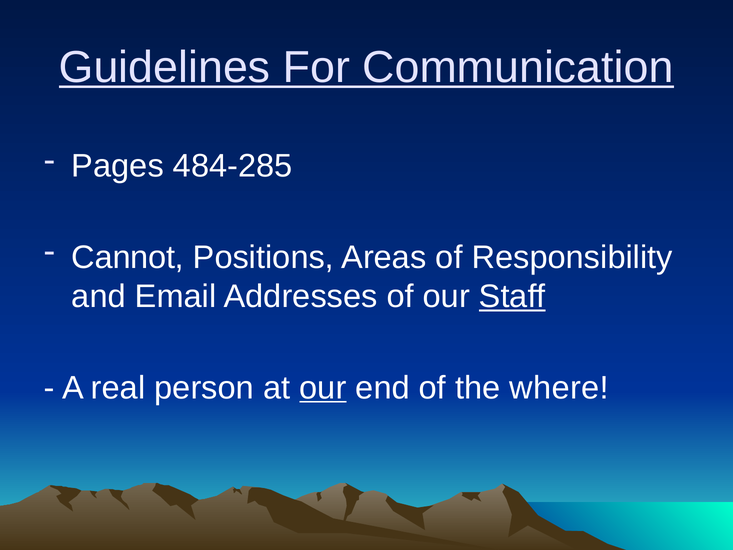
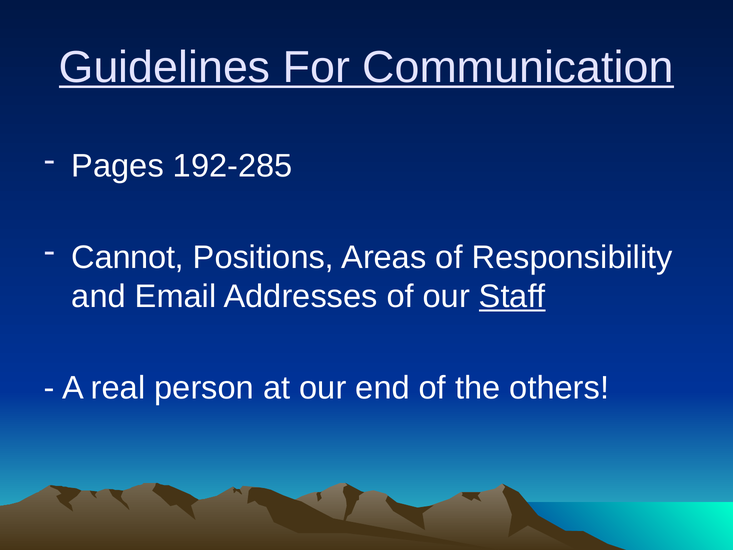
484-285: 484-285 -> 192-285
our at (323, 388) underline: present -> none
where: where -> others
